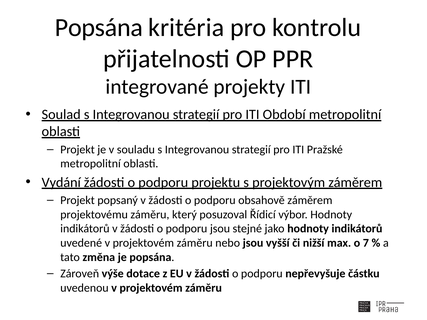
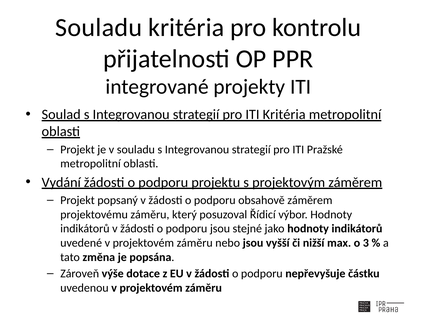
Popsána at (99, 28): Popsána -> Souladu
ITI Období: Období -> Kritéria
7: 7 -> 3
